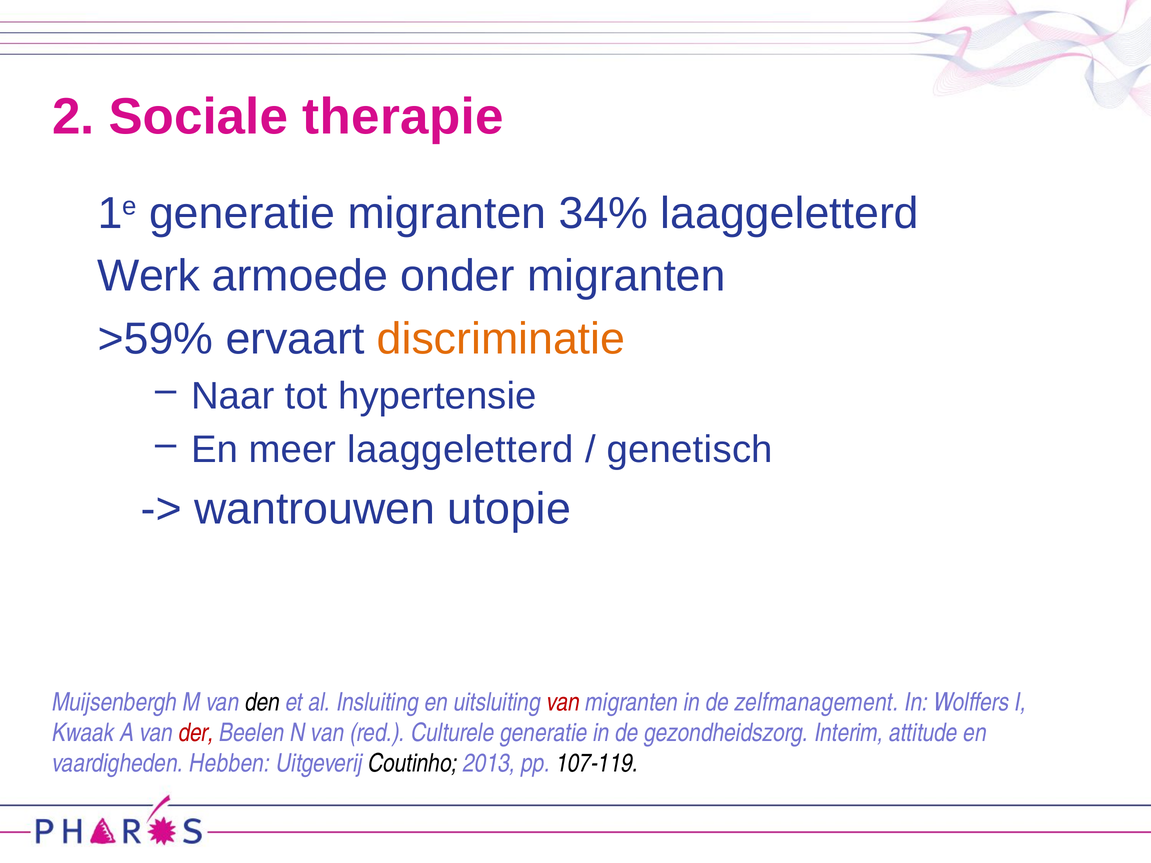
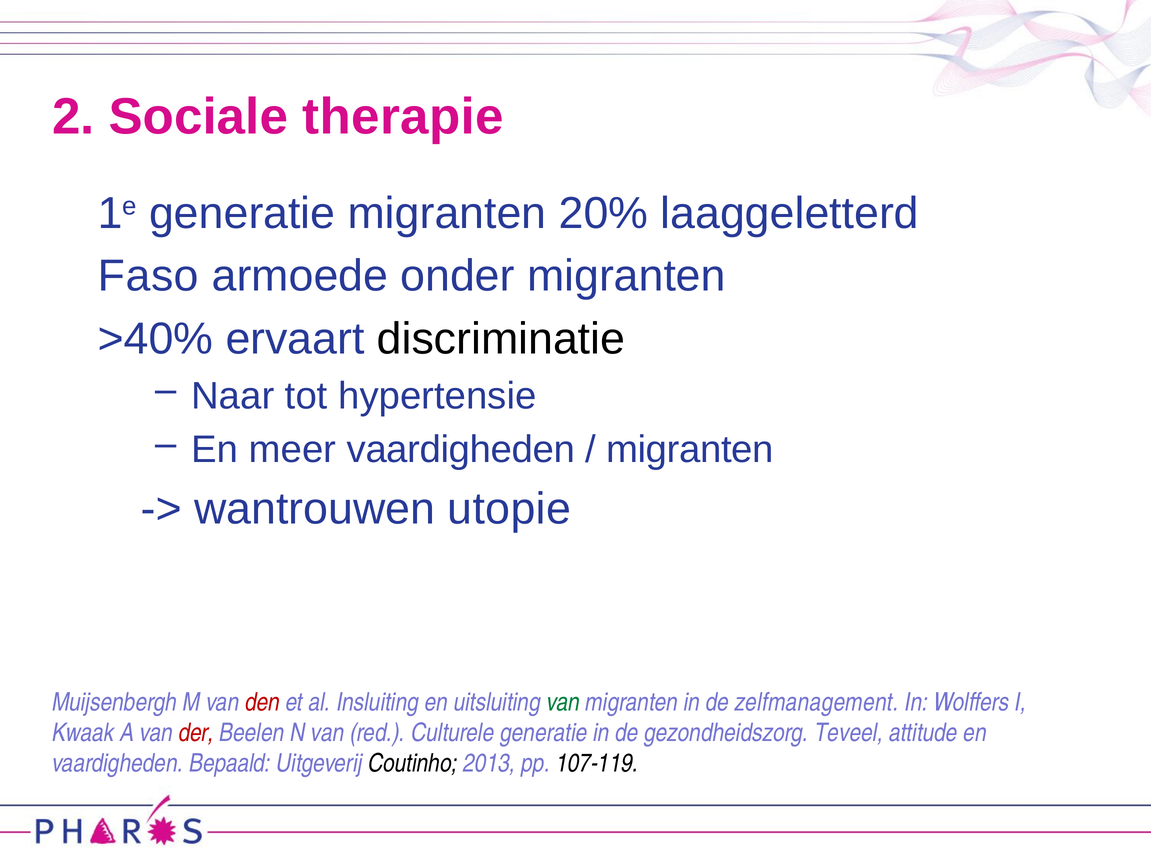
34%: 34% -> 20%
Werk: Werk -> Faso
>59%: >59% -> >40%
discriminatie colour: orange -> black
meer laaggeletterd: laaggeletterd -> vaardigheden
genetisch at (690, 450): genetisch -> migranten
den colour: black -> red
van at (563, 702) colour: red -> green
Interim: Interim -> Teveel
Hebben: Hebben -> Bepaald
